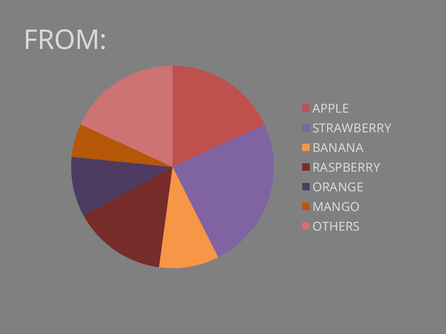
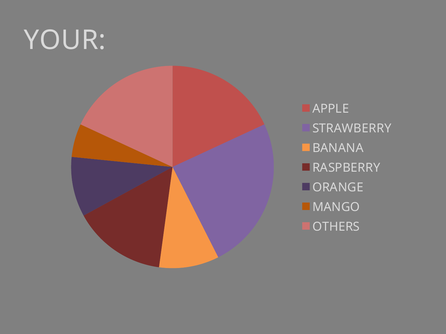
FROM: FROM -> YOUR
